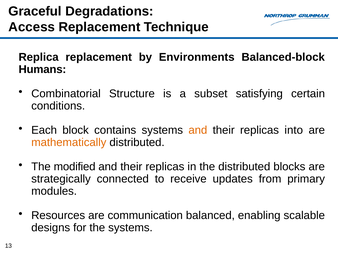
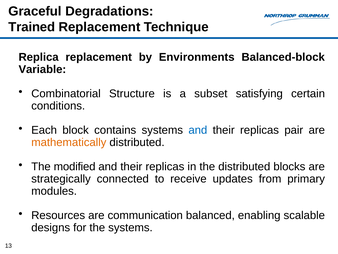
Access: Access -> Trained
Humans: Humans -> Variable
and at (198, 130) colour: orange -> blue
into: into -> pair
